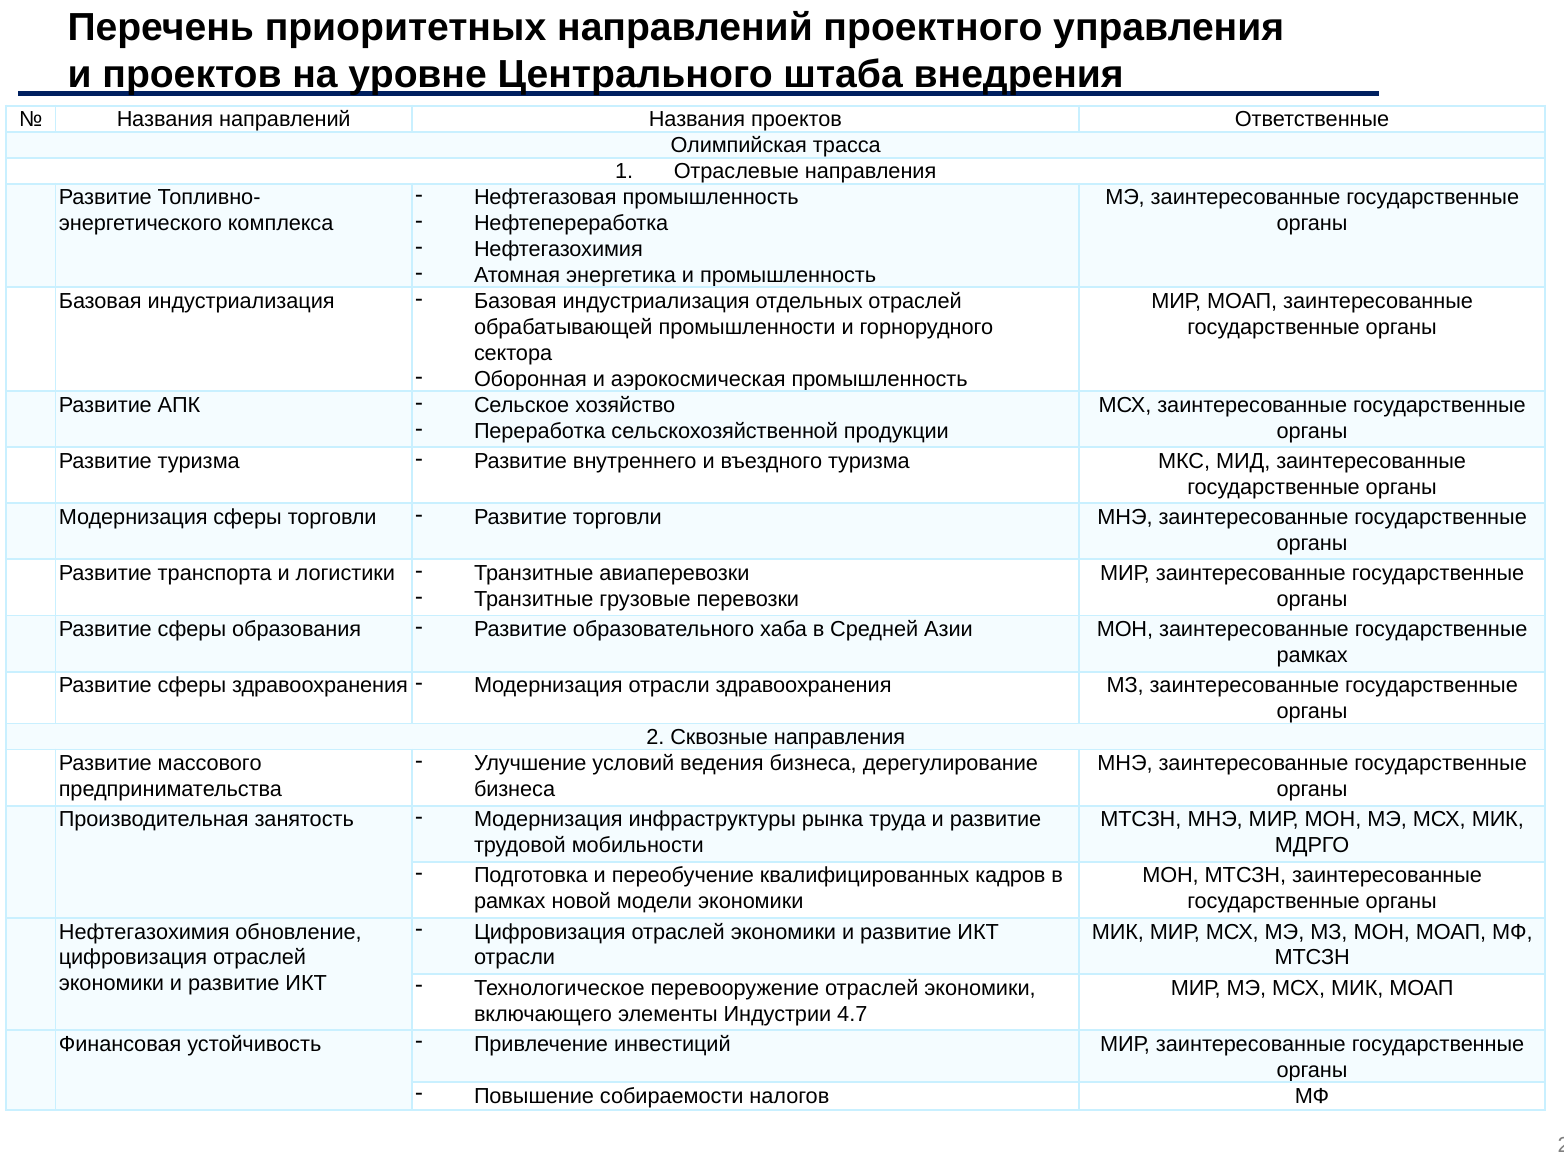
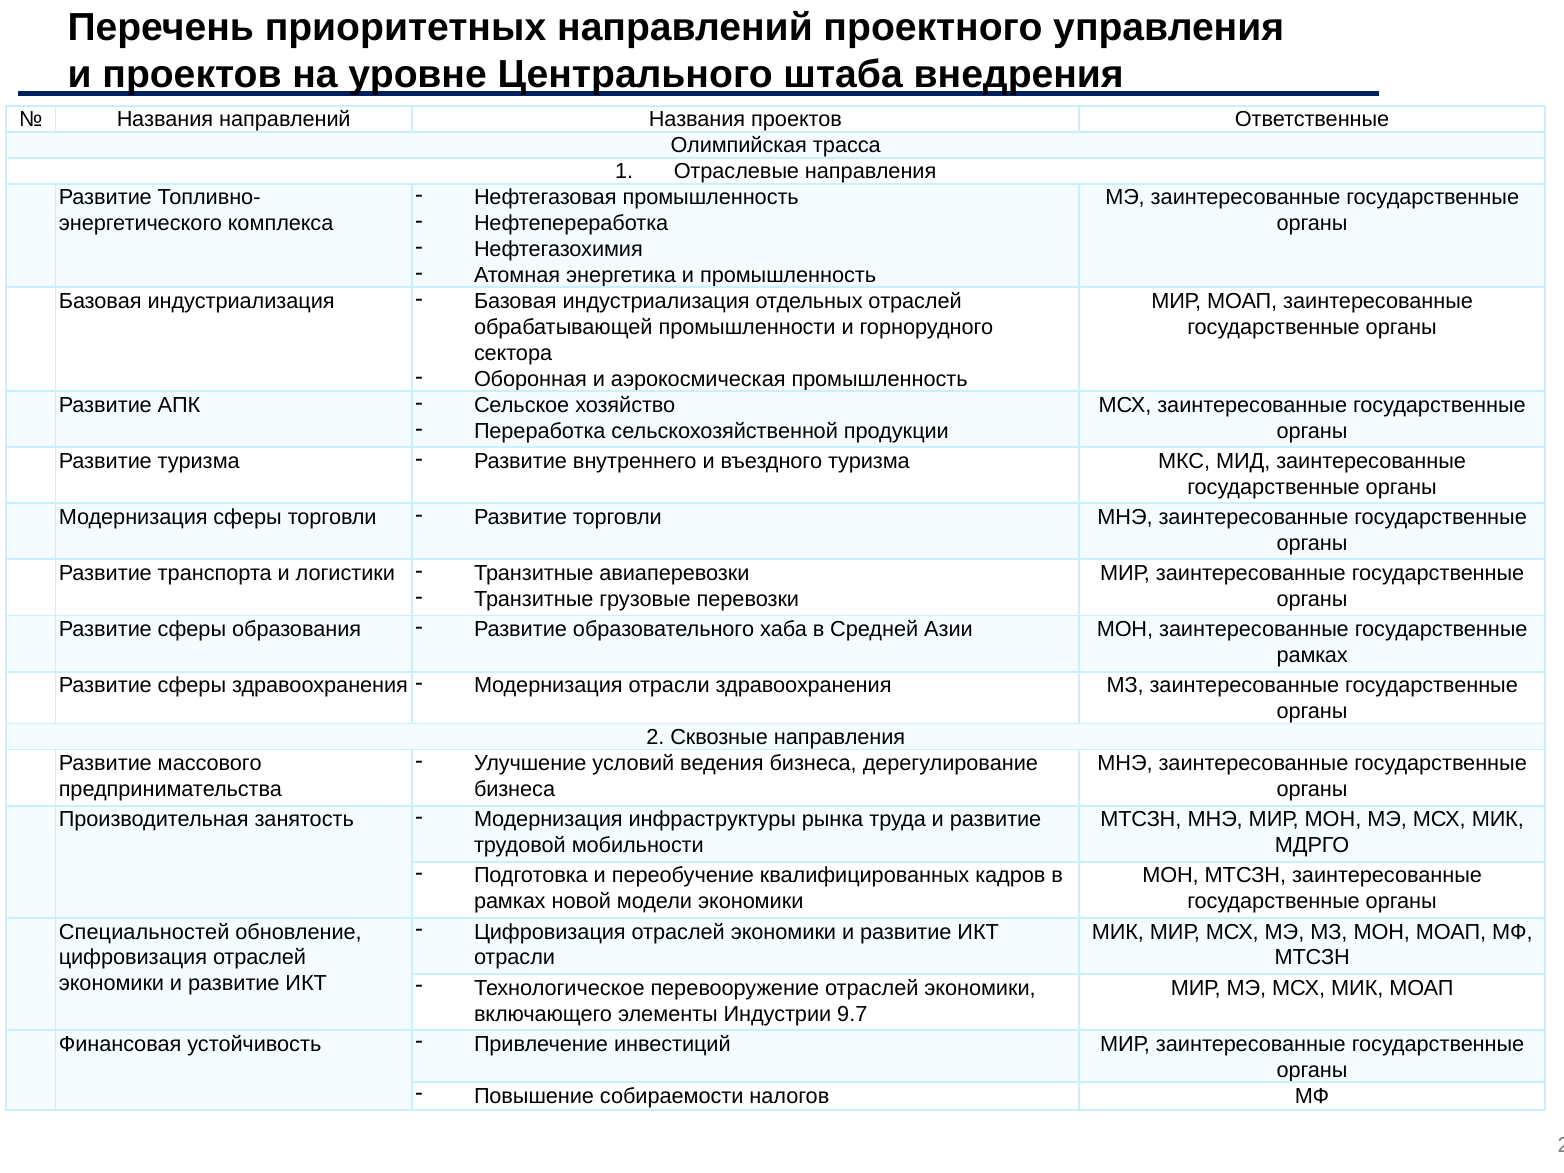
Нефтегазохимия at (144, 932): Нефтегазохимия -> Специальностей
4.7: 4.7 -> 9.7
